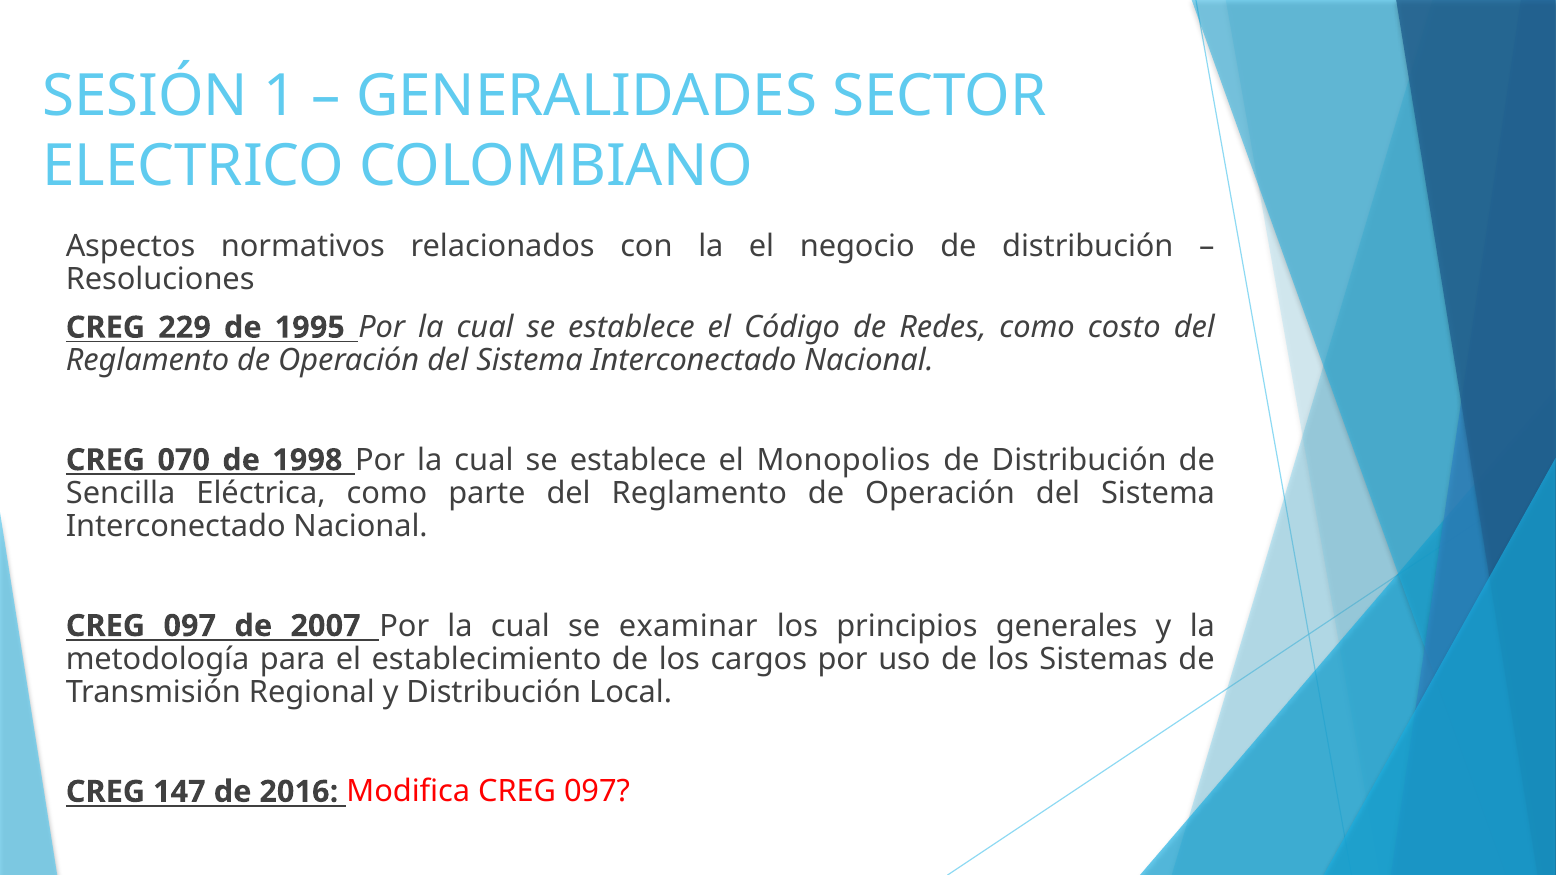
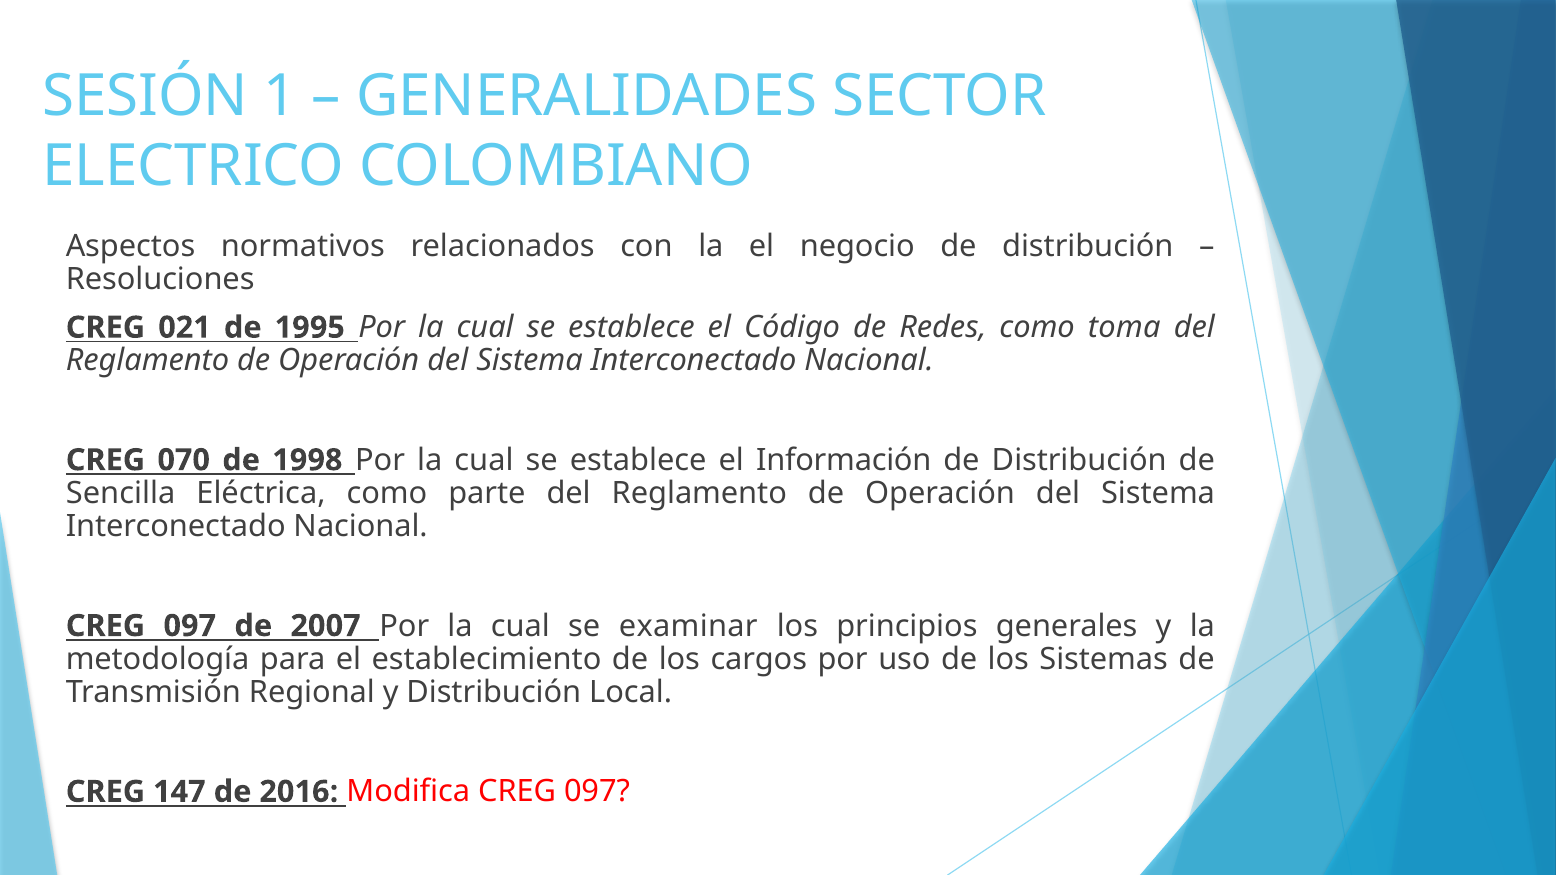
229: 229 -> 021
costo: costo -> toma
Monopolios: Monopolios -> Información
